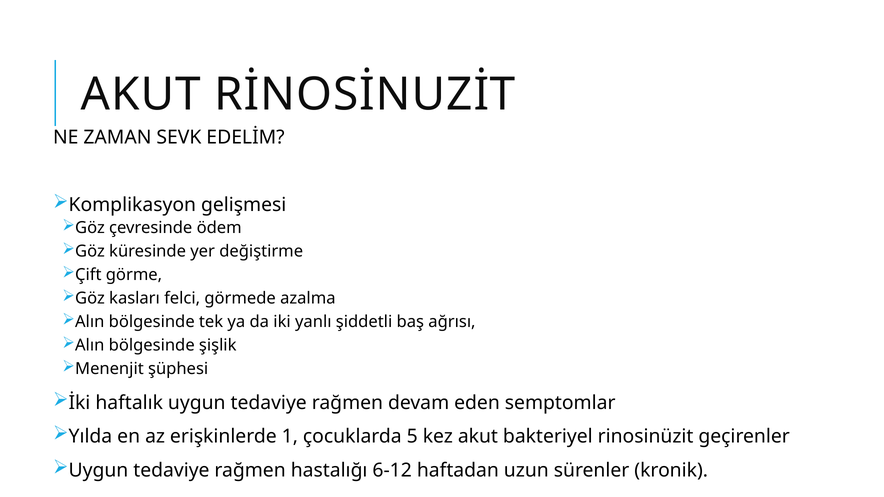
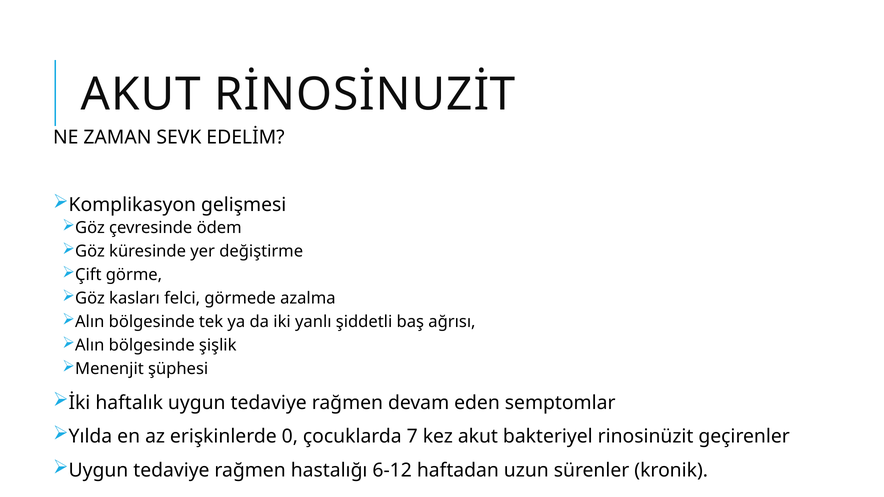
1: 1 -> 0
5: 5 -> 7
